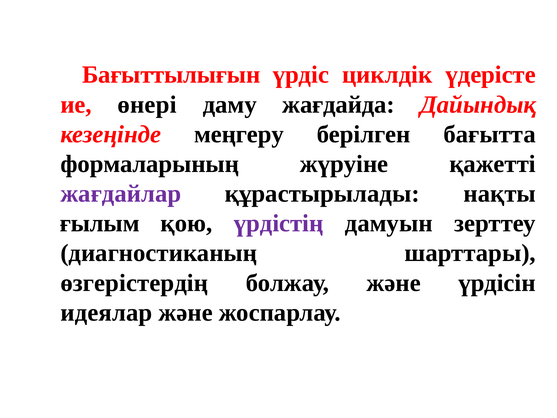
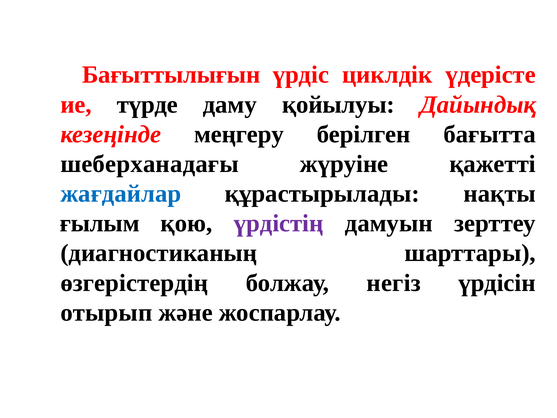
өнері: өнері -> түрде
жағдайда: жағдайда -> қойылуы
формаларының: формаларының -> шеберханадағы
жағдайлар colour: purple -> blue
болжау және: және -> негіз
идеялар: идеялар -> отырып
